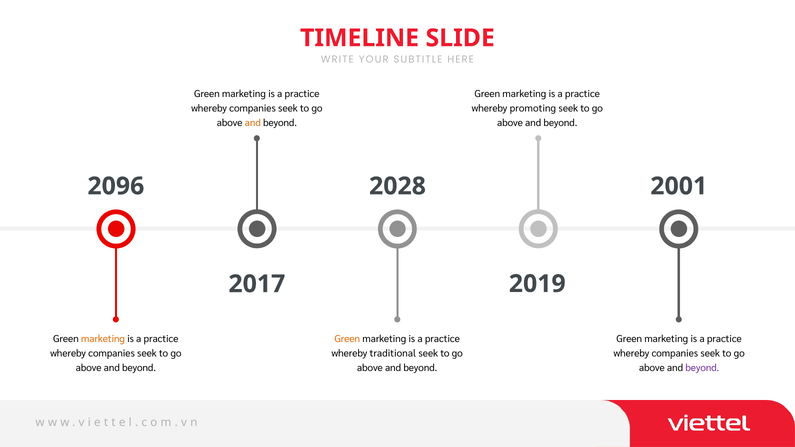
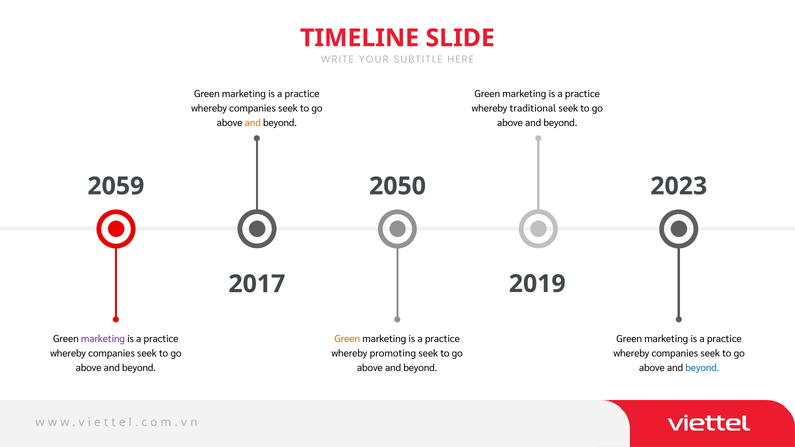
promoting: promoting -> traditional
2096: 2096 -> 2059
2028: 2028 -> 2050
2001: 2001 -> 2023
marketing at (103, 339) colour: orange -> purple
traditional: traditional -> promoting
beyond at (702, 368) colour: purple -> blue
